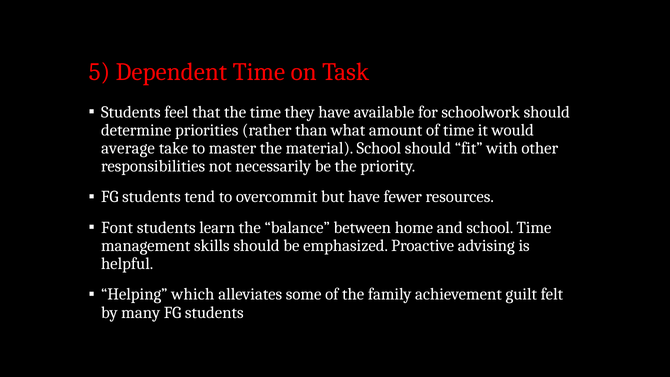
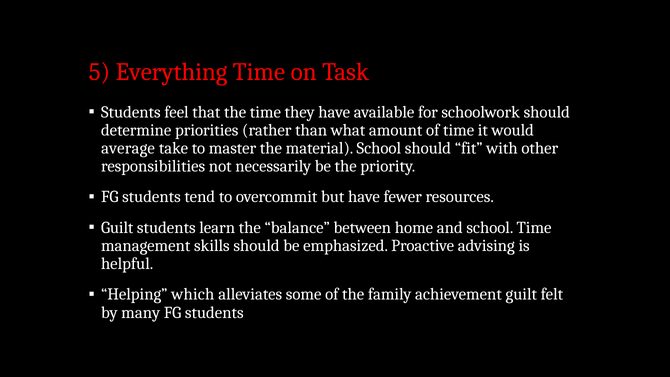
Dependent: Dependent -> Everything
Font at (117, 228): Font -> Guilt
